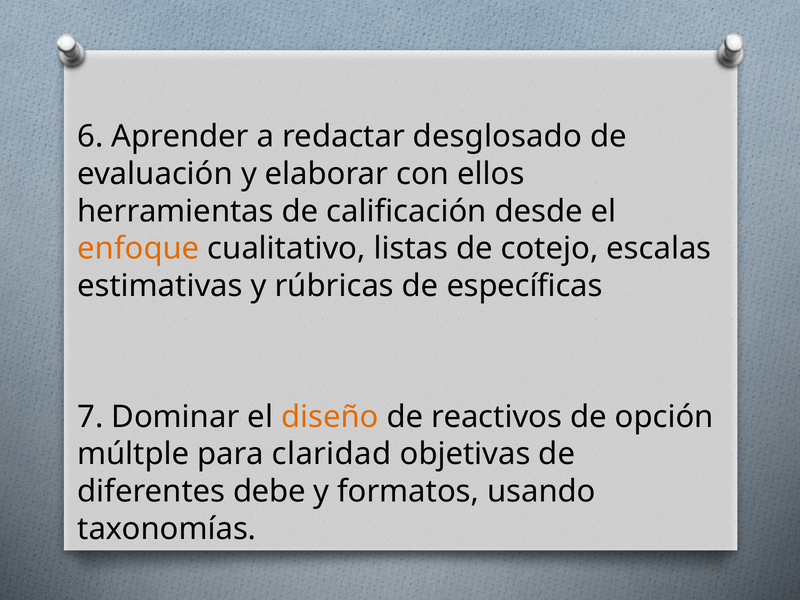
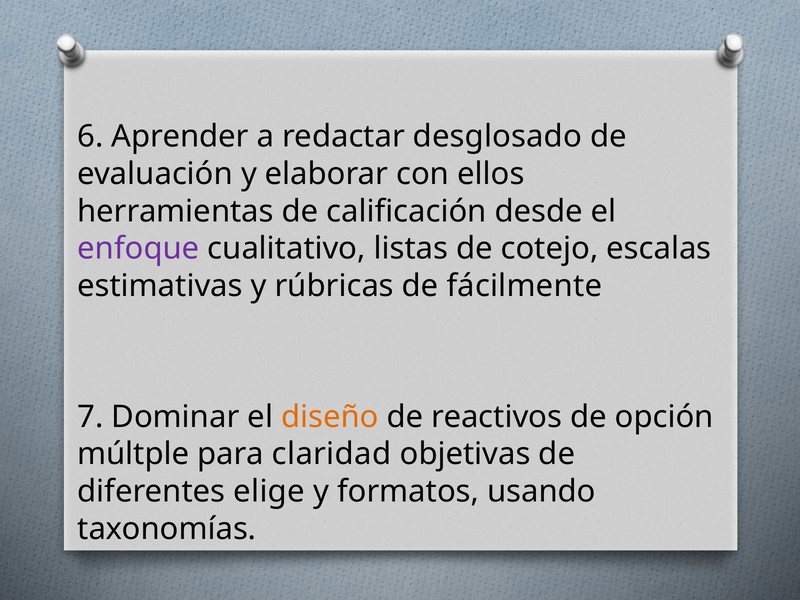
enfoque colour: orange -> purple
específicas: específicas -> fácilmente
debe: debe -> elige
